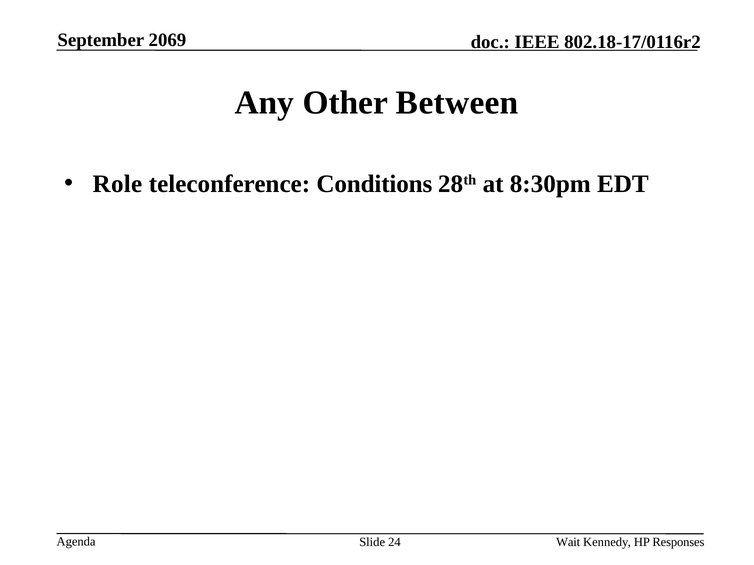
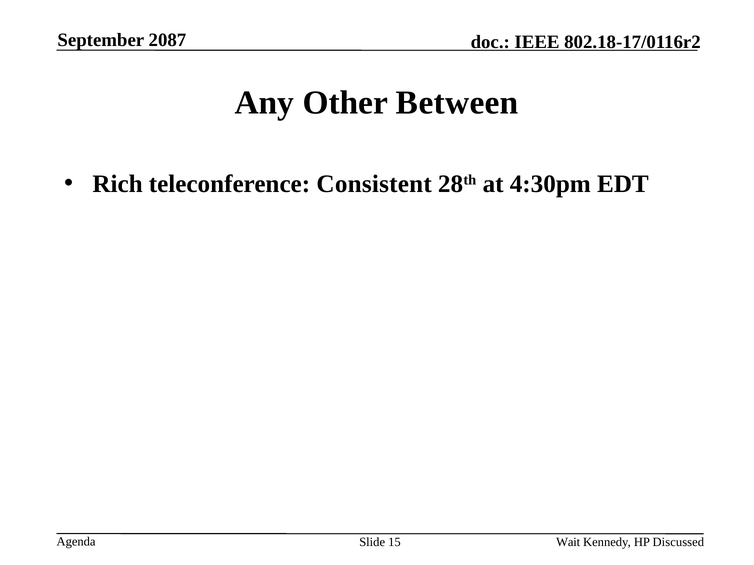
2069: 2069 -> 2087
Role: Role -> Rich
Conditions: Conditions -> Consistent
8:30pm: 8:30pm -> 4:30pm
24: 24 -> 15
Responses: Responses -> Discussed
